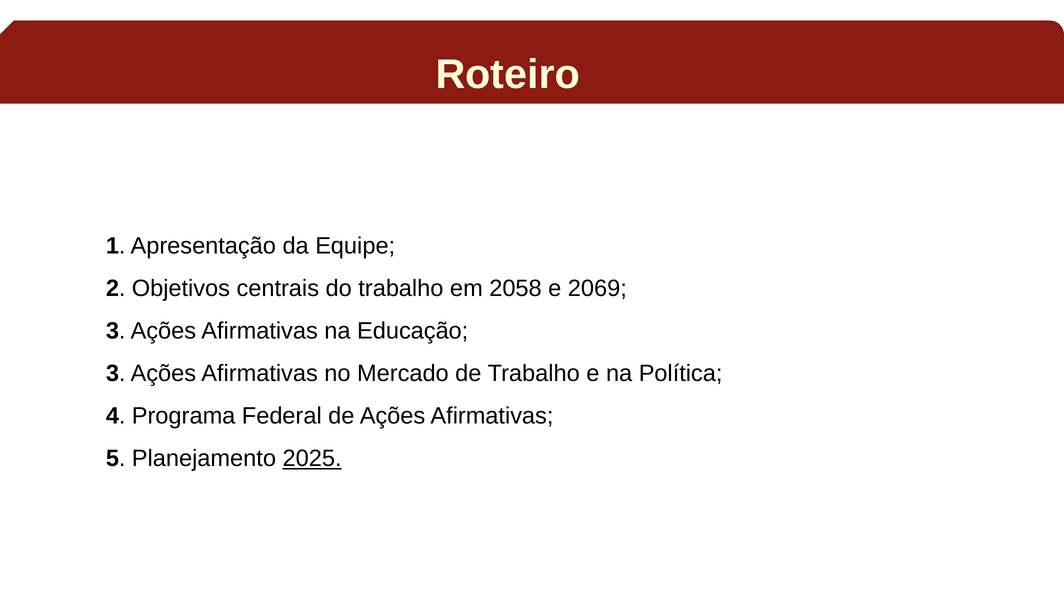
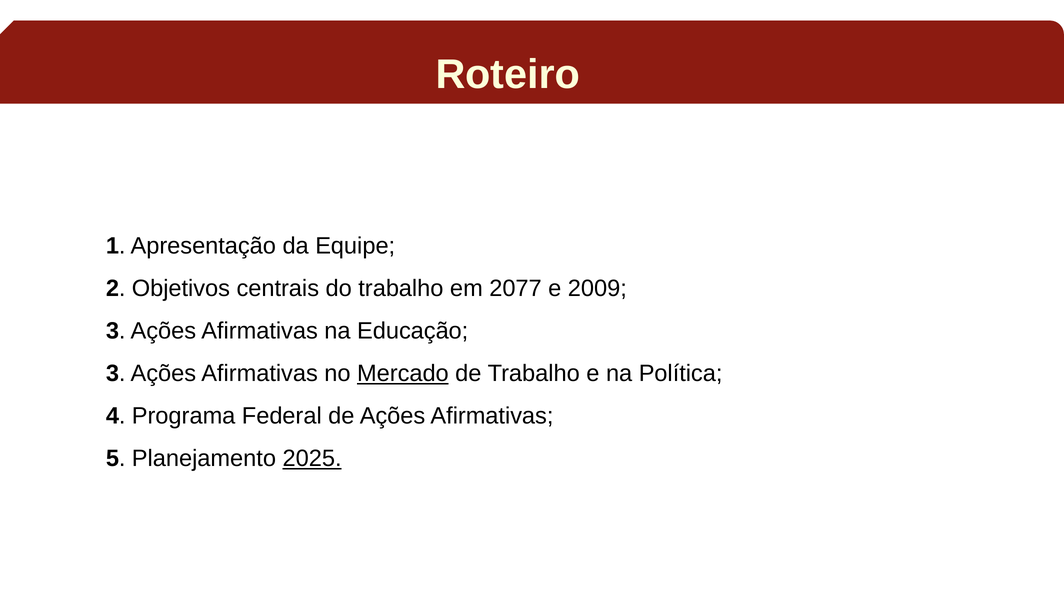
2058: 2058 -> 2077
2069: 2069 -> 2009
Mercado underline: none -> present
